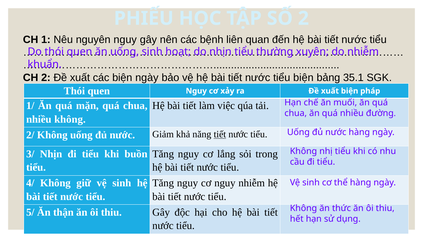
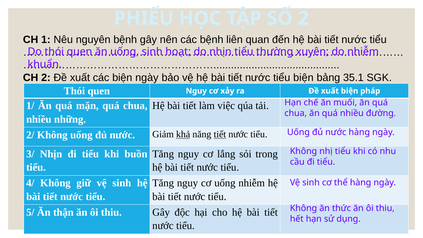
nguyên nguy: nguy -> bệnh
nhiều không: không -> những
khả underline: none -> present
cơ nguy: nguy -> uống
